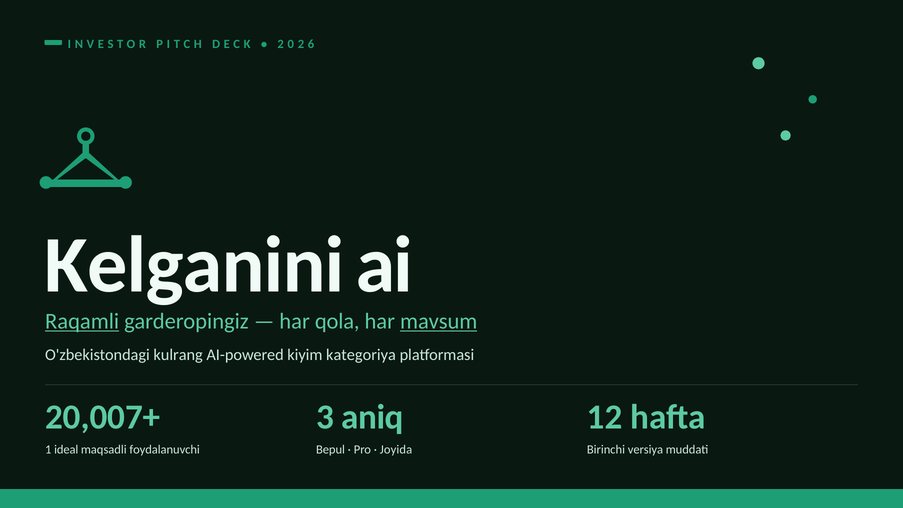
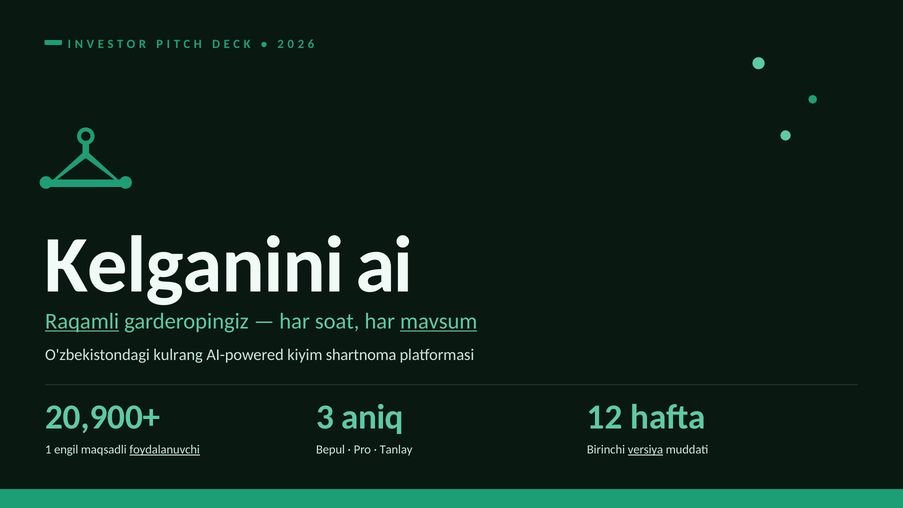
qola: qola -> soat
kategoriya: kategoriya -> shartnoma
20,007+: 20,007+ -> 20,900+
ideal: ideal -> engil
foydalanuvchi underline: none -> present
Joyida: Joyida -> Tanlay
versiya underline: none -> present
